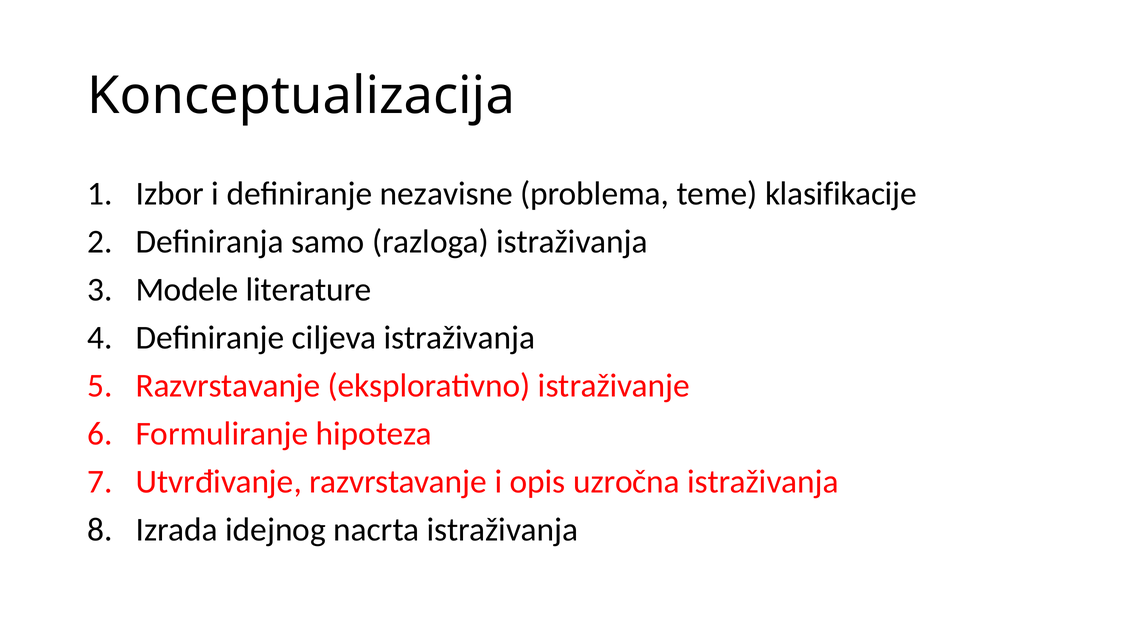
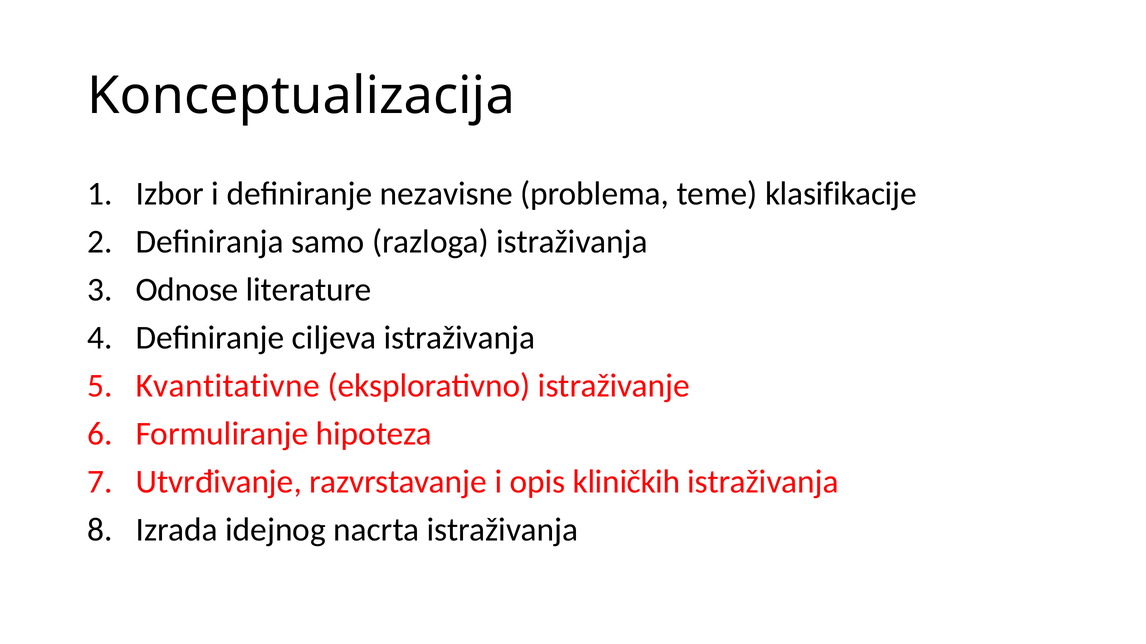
Modele: Modele -> Odnose
Razvrstavanje at (228, 386): Razvrstavanje -> Kvantitativne
uzročna: uzročna -> kliničkih
